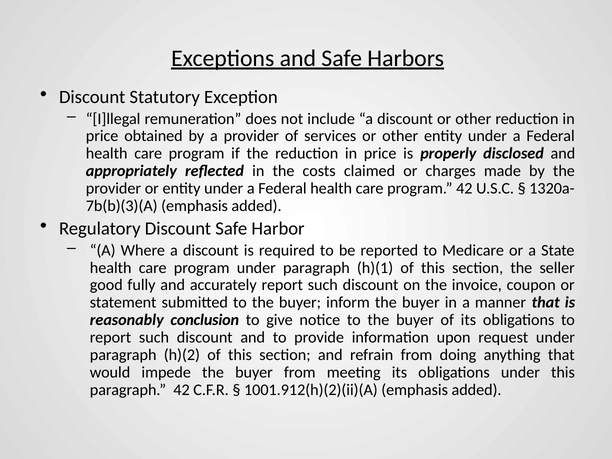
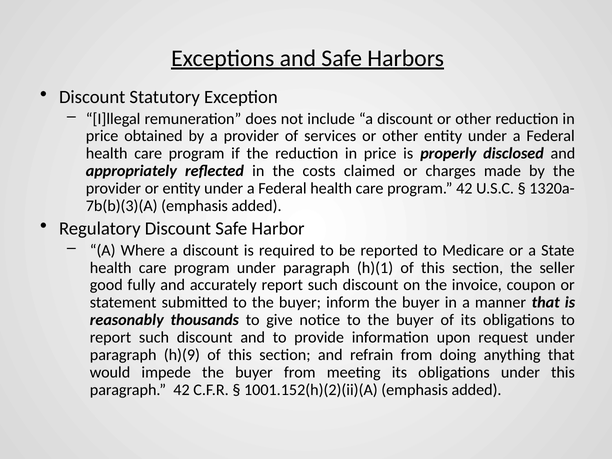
conclusion: conclusion -> thousands
h)(2: h)(2 -> h)(9
1001.912(h)(2)(ii)(A: 1001.912(h)(2)(ii)(A -> 1001.152(h)(2)(ii)(A
